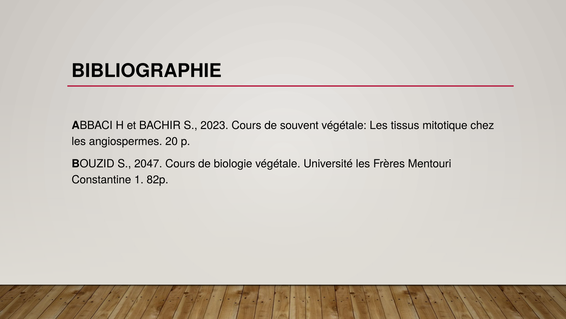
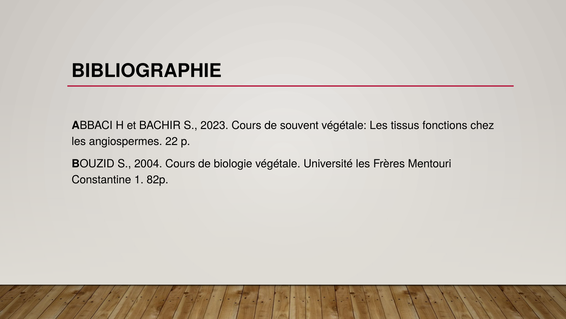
mitotique: mitotique -> fonctions
20: 20 -> 22
2047: 2047 -> 2004
